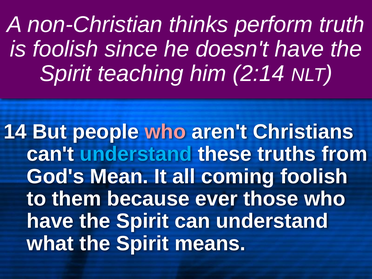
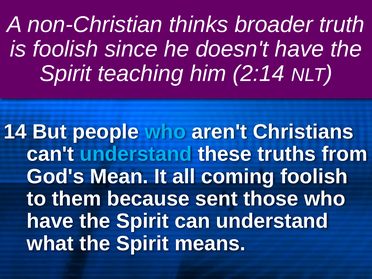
perform: perform -> broader
who at (165, 132) colour: pink -> light blue
ever: ever -> sent
